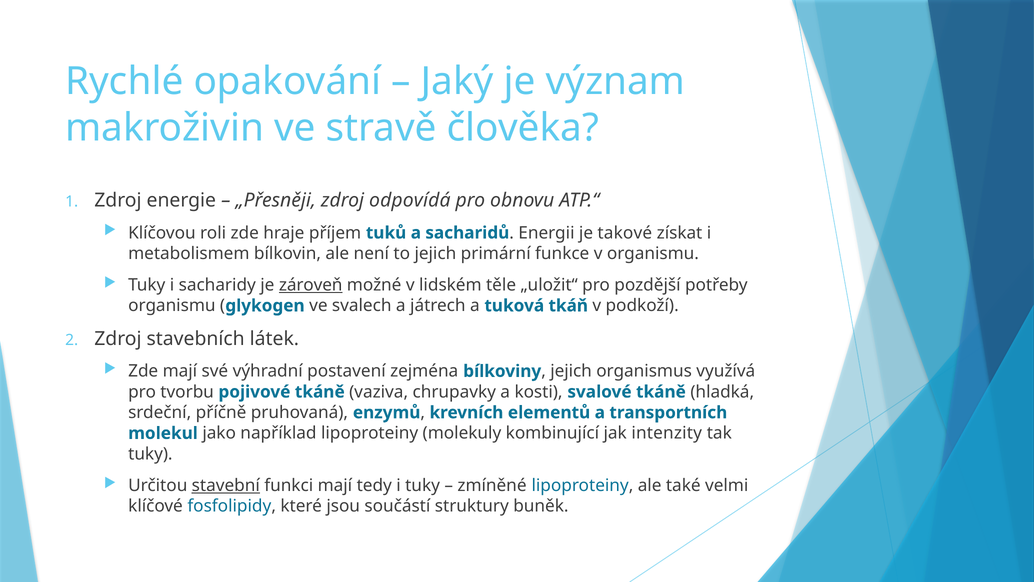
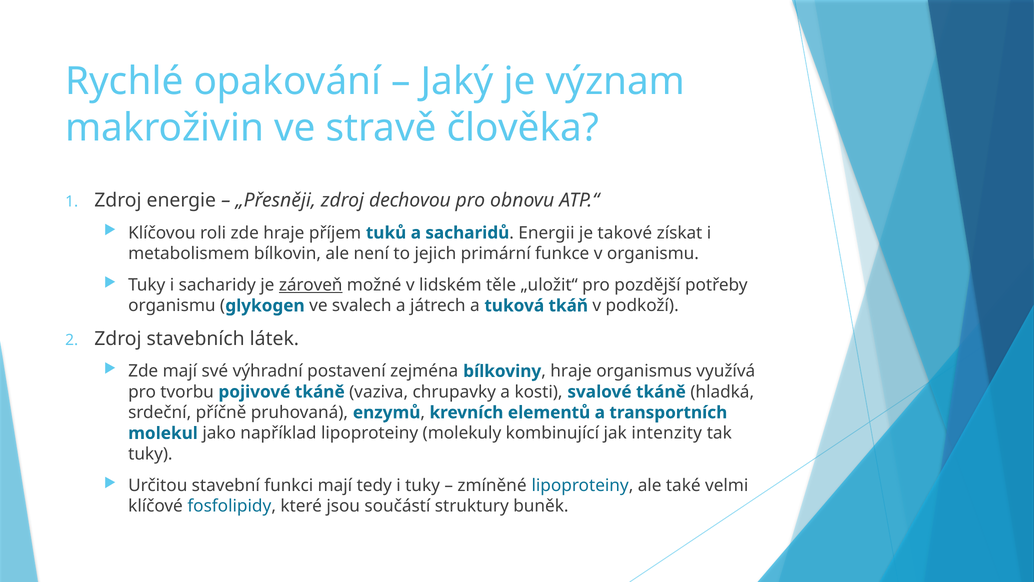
odpovídá: odpovídá -> dechovou
bílkoviny jejich: jejich -> hraje
stavební underline: present -> none
